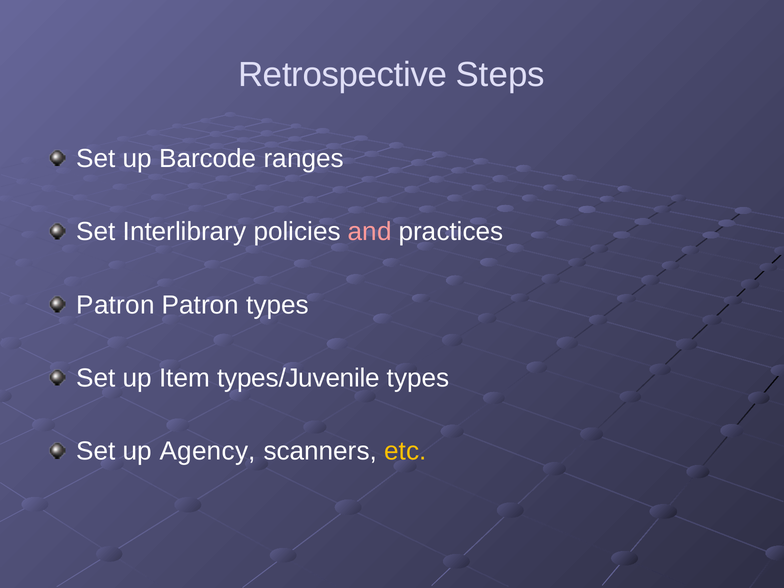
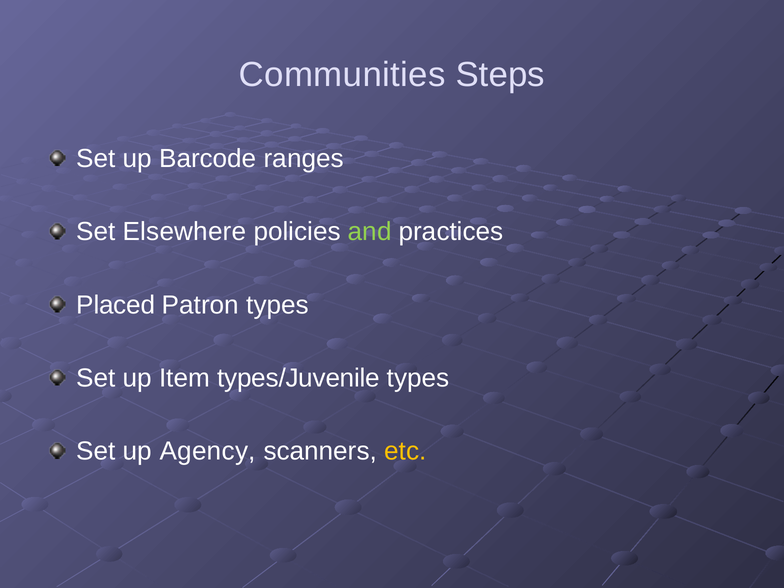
Retrospective: Retrospective -> Communities
Interlibrary: Interlibrary -> Elsewhere
and colour: pink -> light green
Patron at (116, 305): Patron -> Placed
